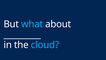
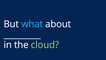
cloud colour: light blue -> light green
